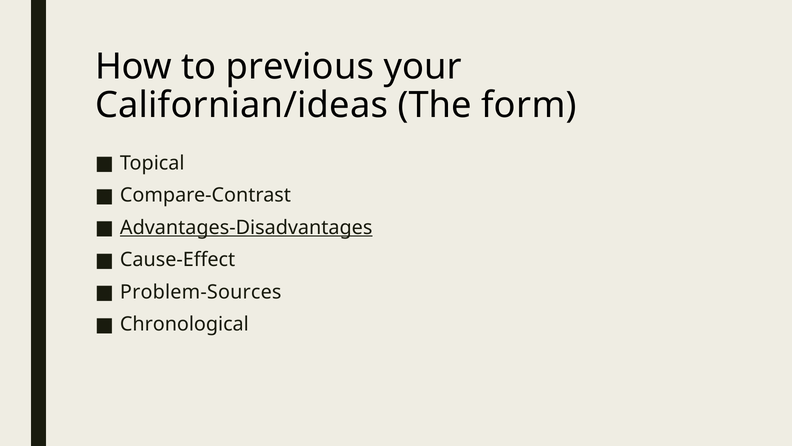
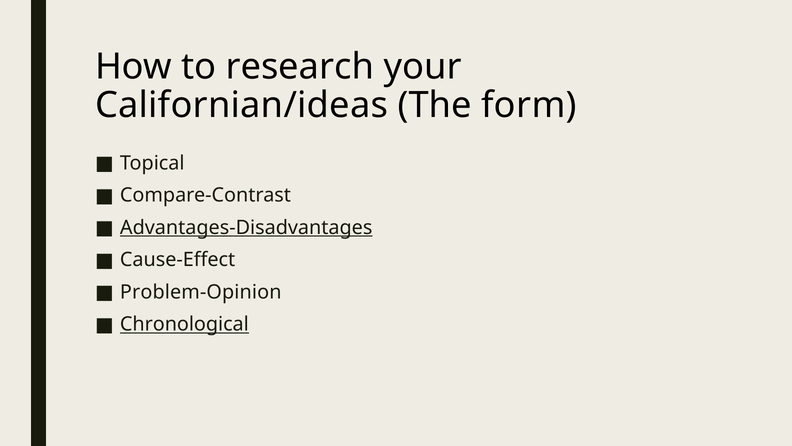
previous: previous -> research
Problem-Sources: Problem-Sources -> Problem-Opinion
Chronological underline: none -> present
